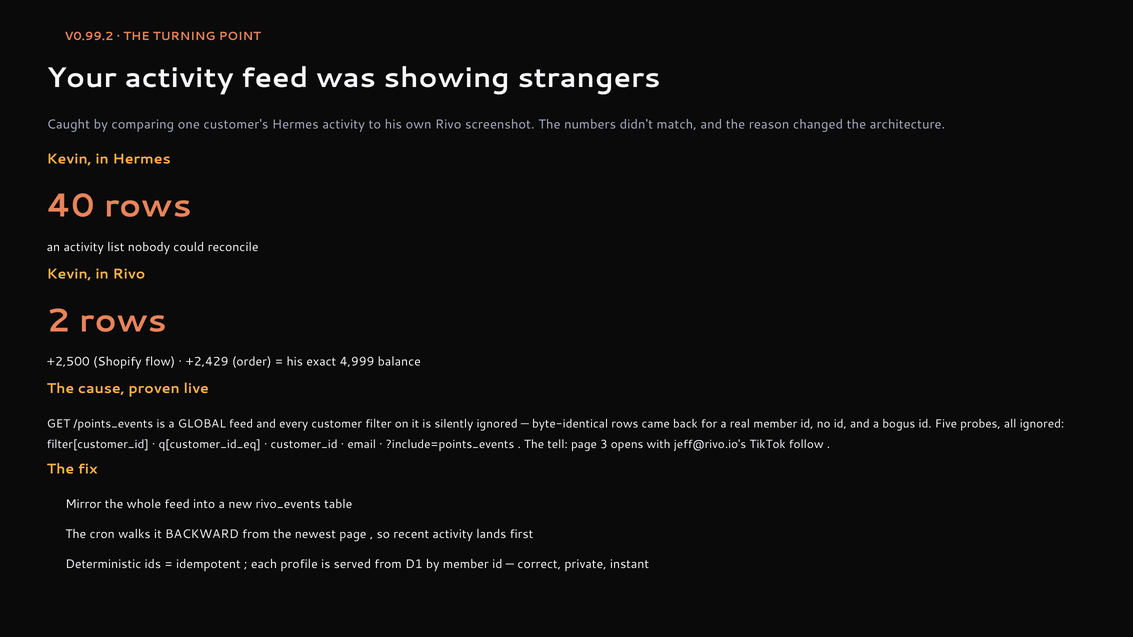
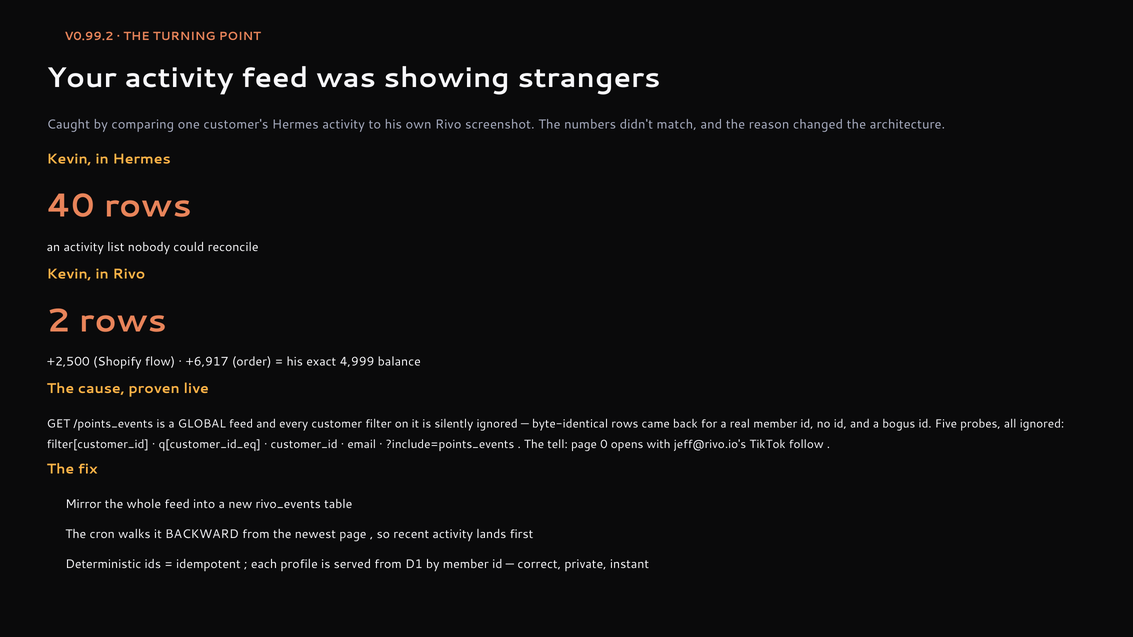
+2,429: +2,429 -> +6,917
3: 3 -> 0
